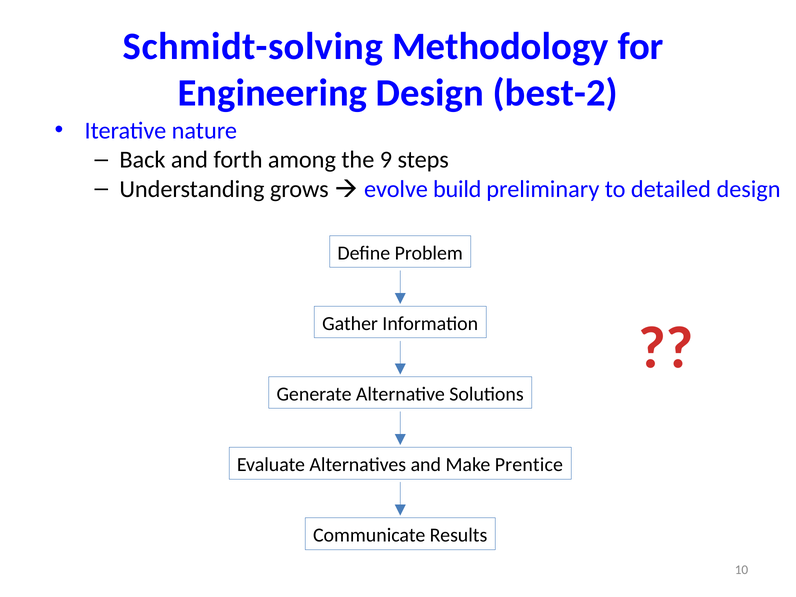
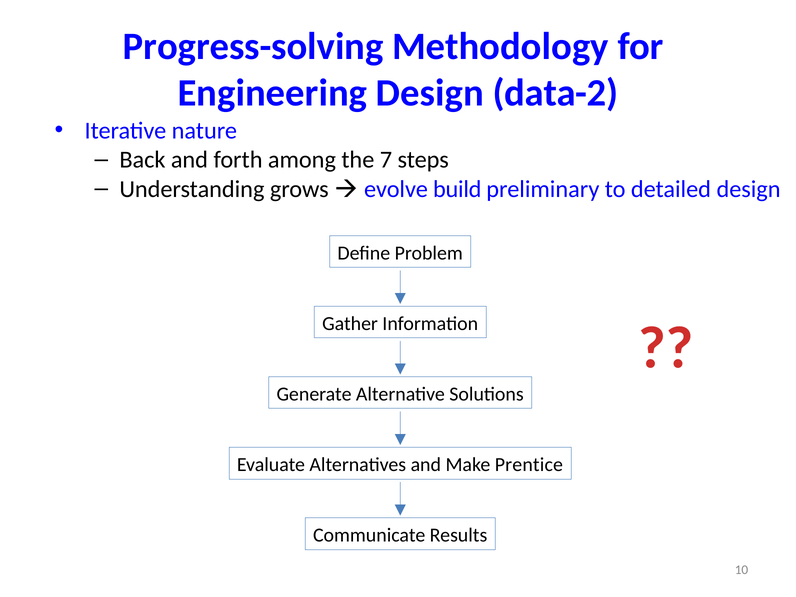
Schmidt-solving: Schmidt-solving -> Progress-solving
best-2: best-2 -> data-2
9: 9 -> 7
